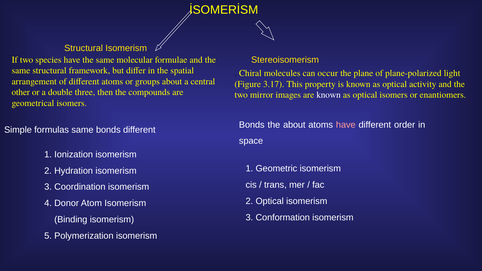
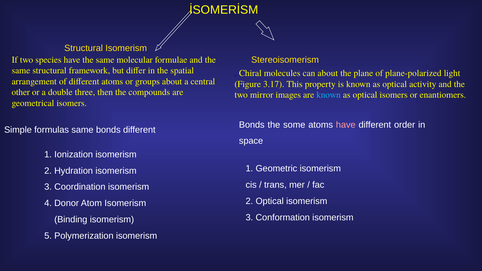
can occur: occur -> about
known at (329, 95) colour: white -> light blue
the about: about -> some
